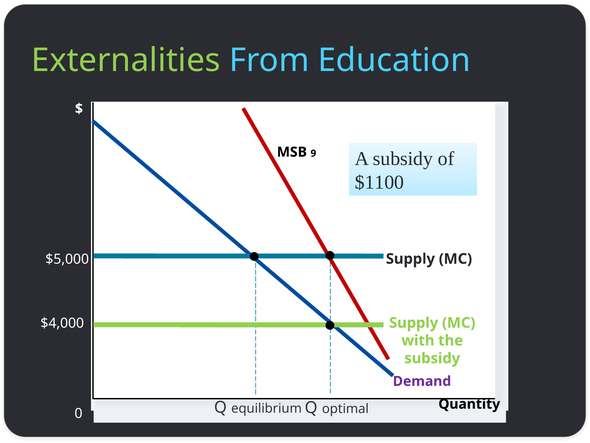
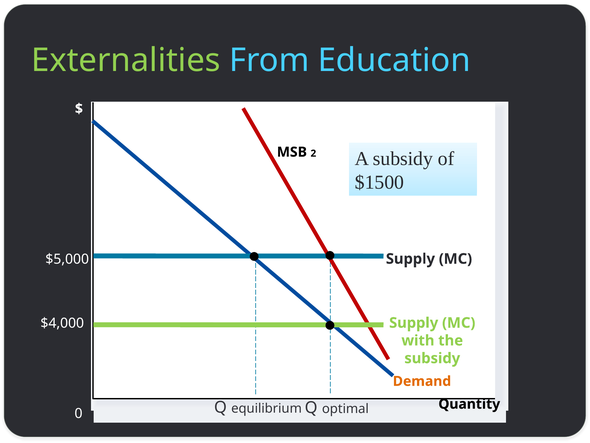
9: 9 -> 2
$1100: $1100 -> $1500
Demand colour: purple -> orange
